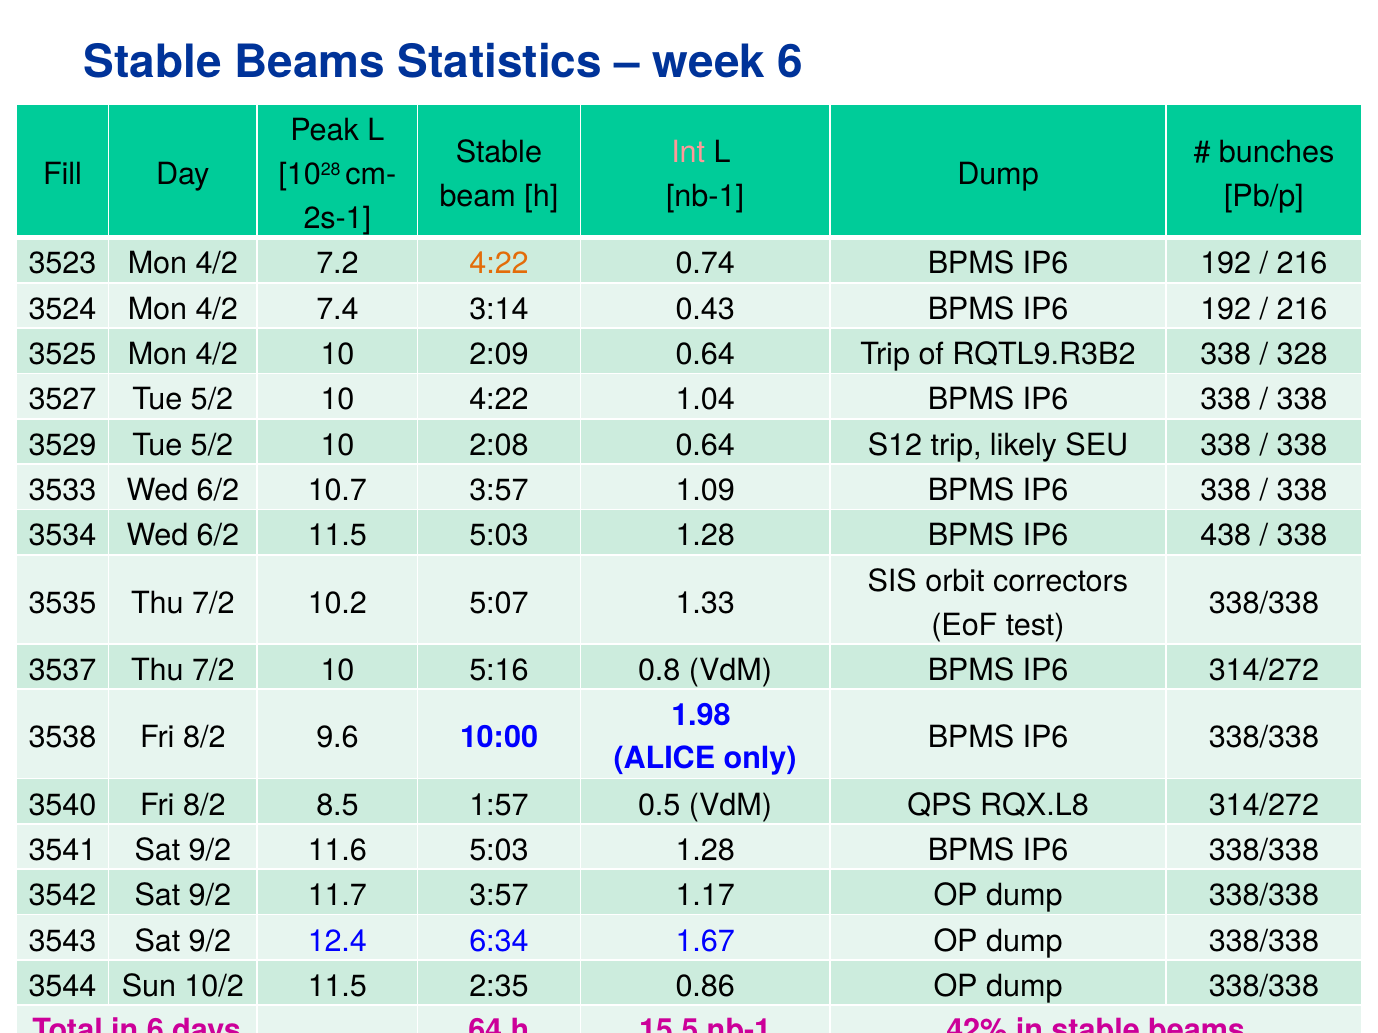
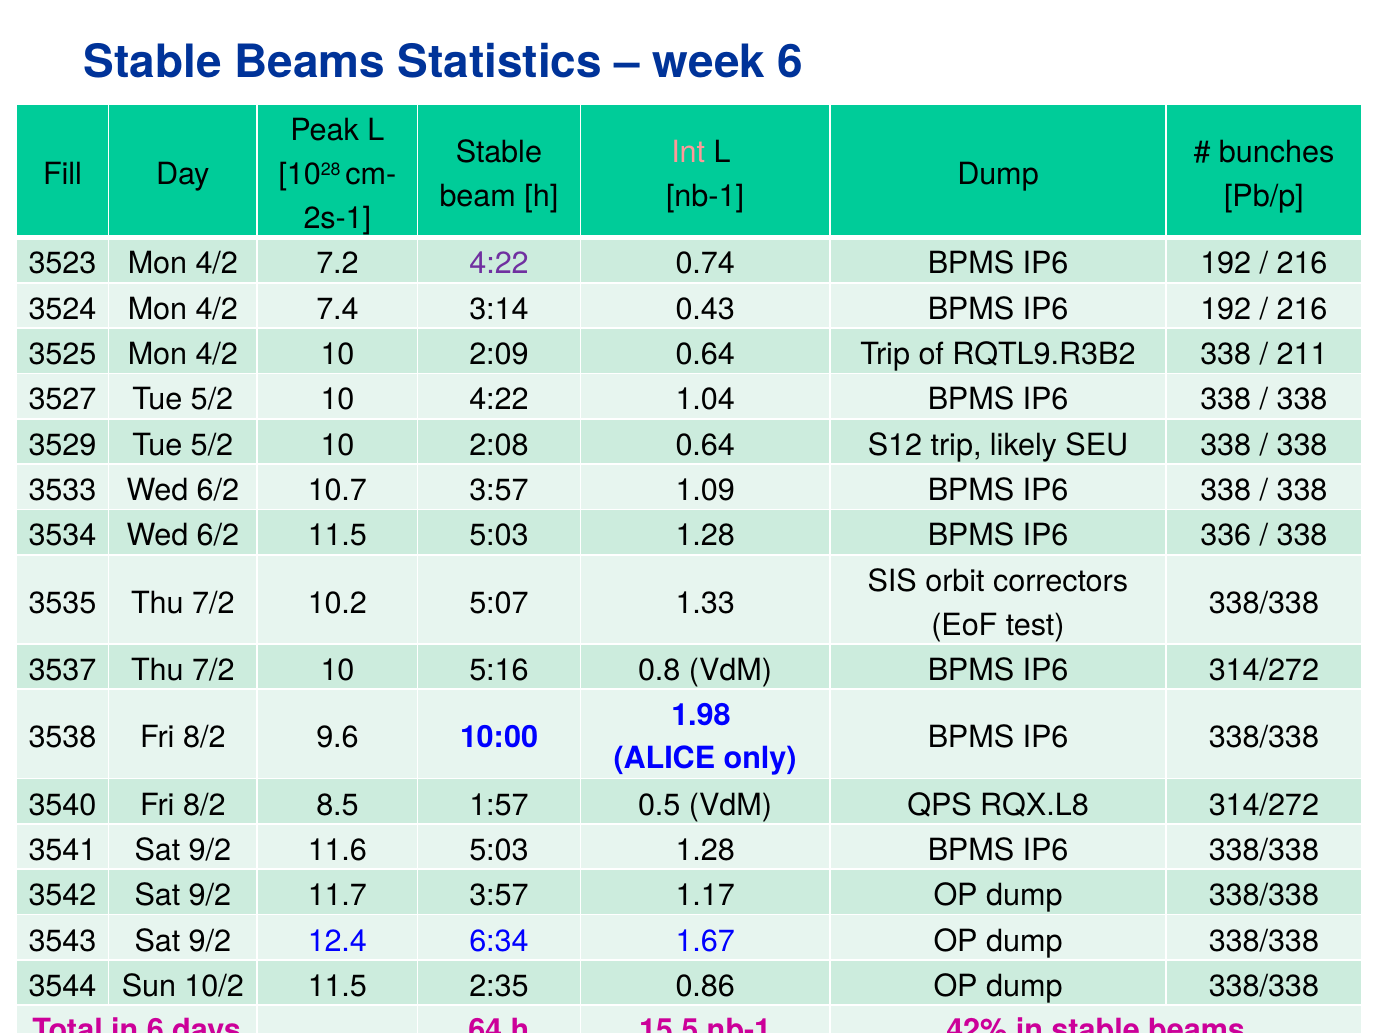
4:22 at (499, 264) colour: orange -> purple
328: 328 -> 211
438: 438 -> 336
